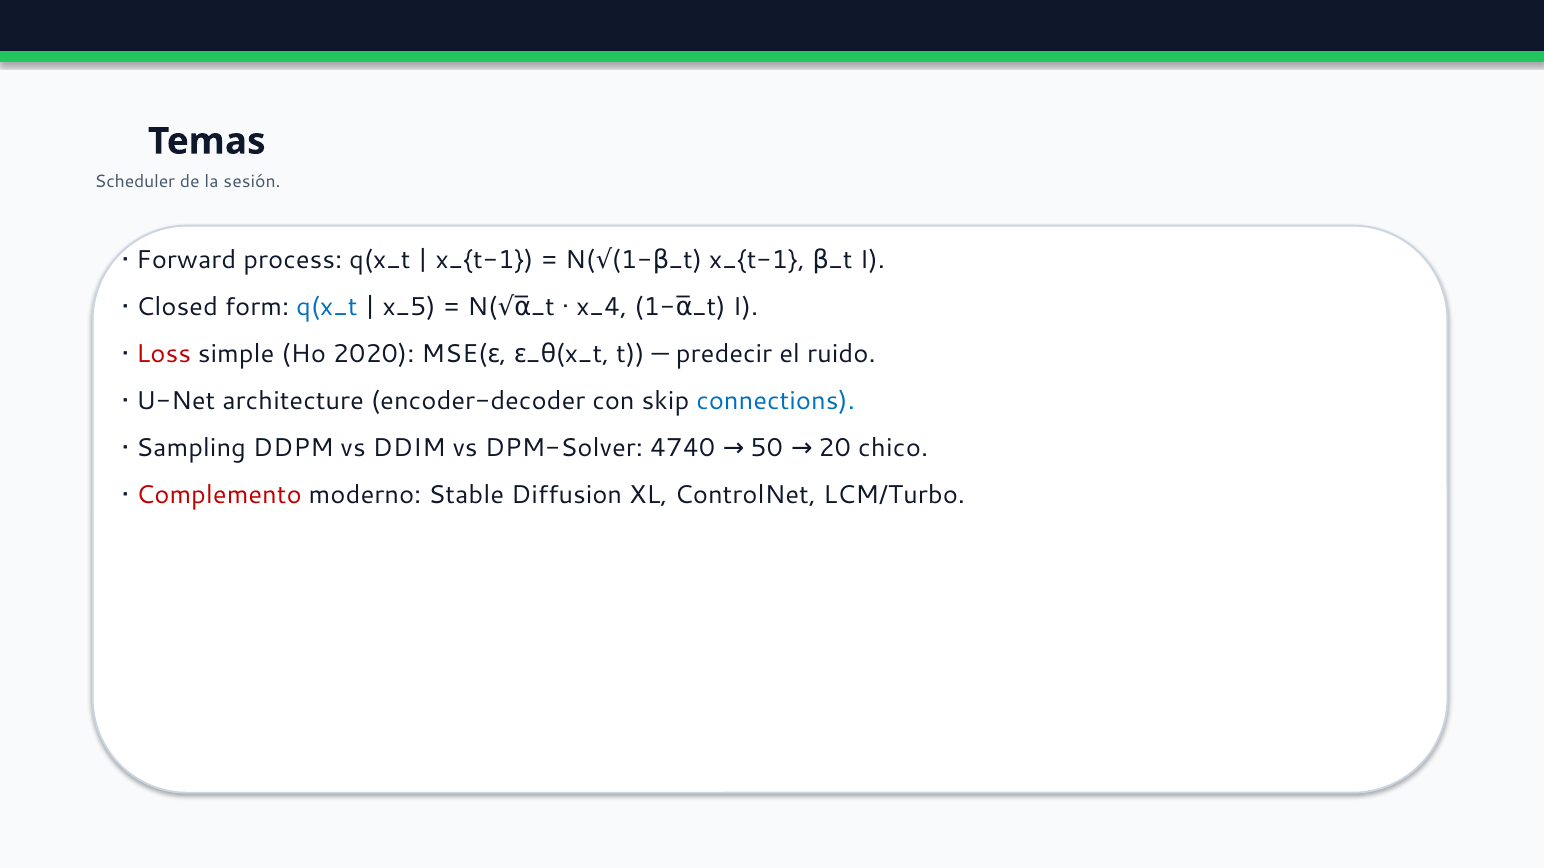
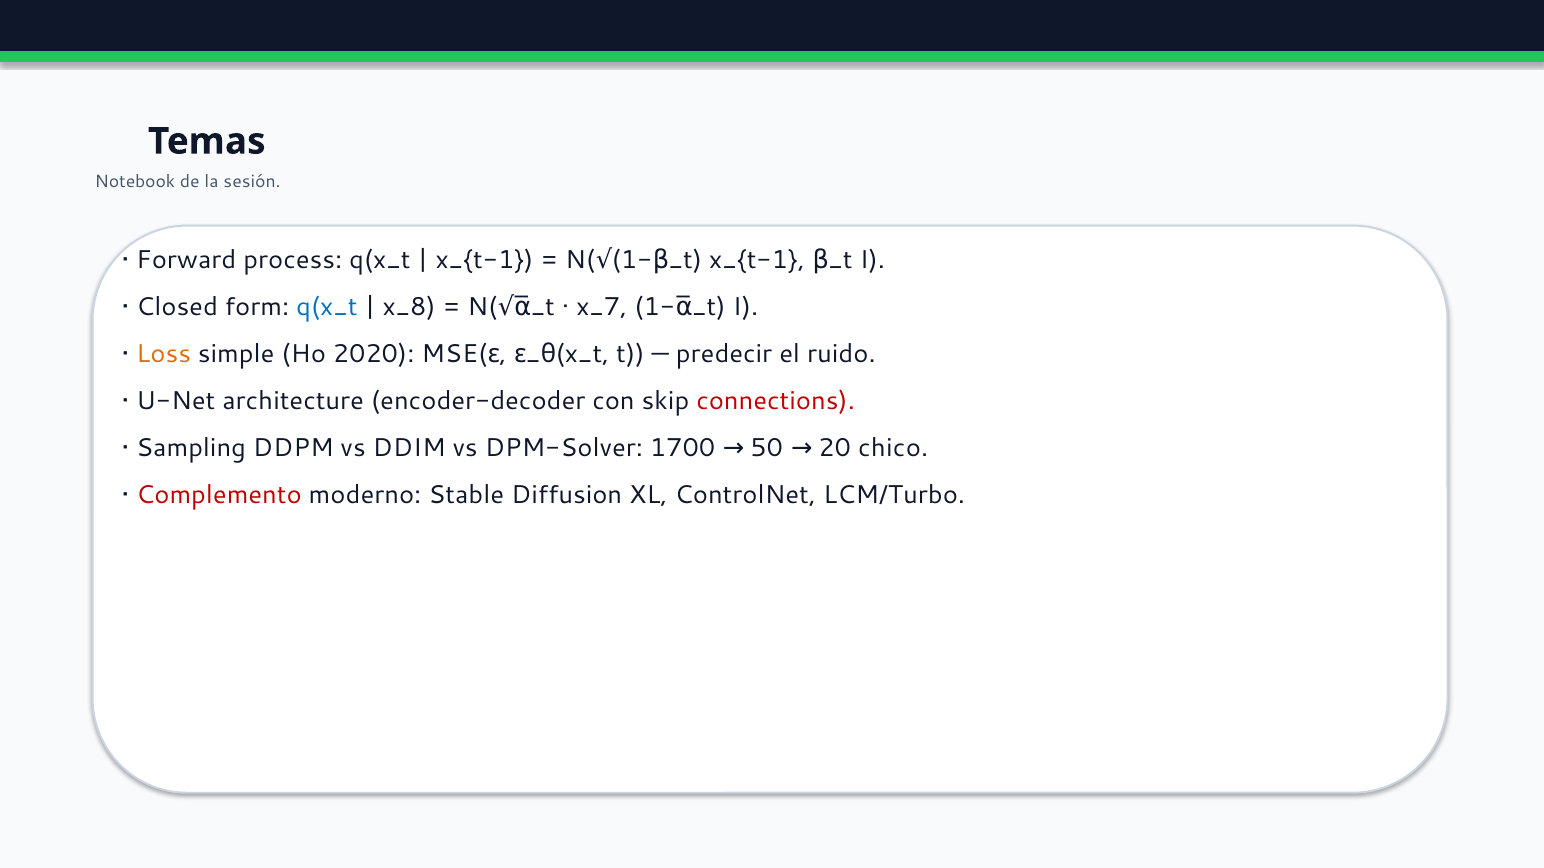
Scheduler: Scheduler -> Notebook
x_5: x_5 -> x_8
x_4: x_4 -> x_7
Loss colour: red -> orange
connections colour: blue -> red
4740: 4740 -> 1700
